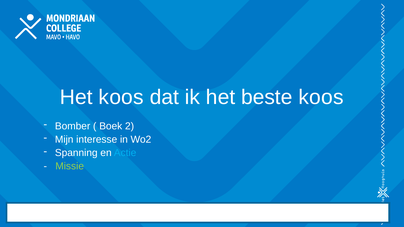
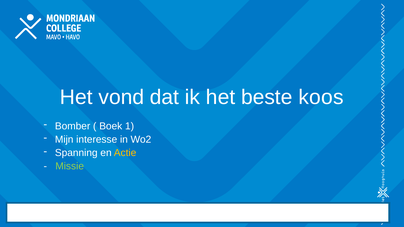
Het koos: koos -> vond
2: 2 -> 1
Actie colour: light blue -> yellow
